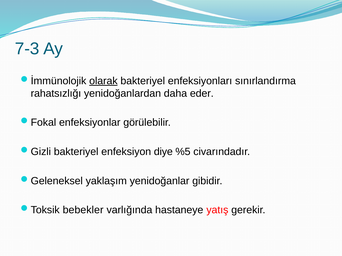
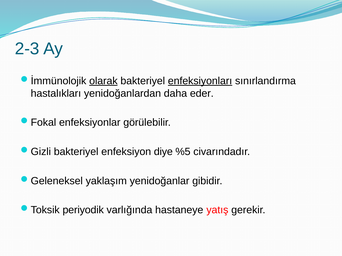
7-3: 7-3 -> 2-3
enfeksiyonları underline: none -> present
rahatsızlığı: rahatsızlığı -> hastalıkları
bebekler: bebekler -> periyodik
